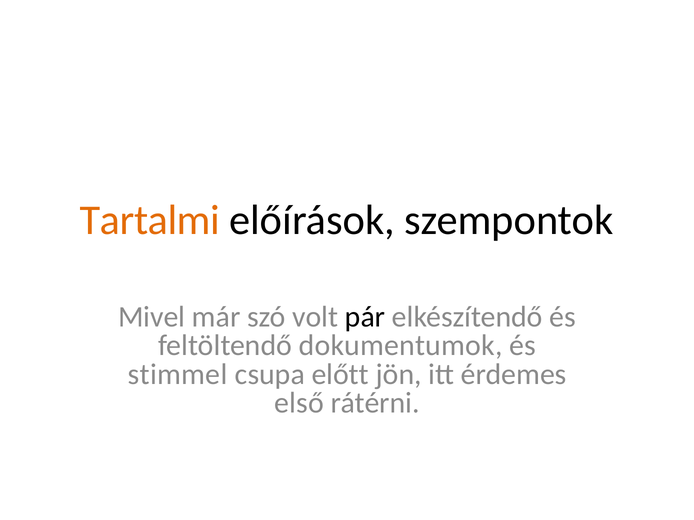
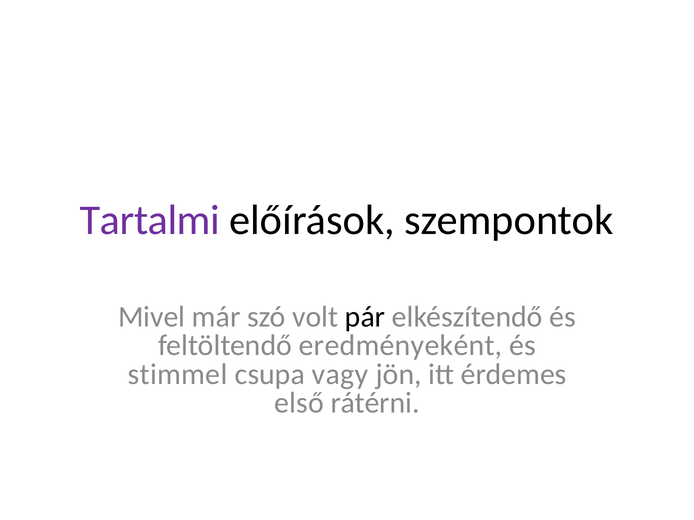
Tartalmi colour: orange -> purple
dokumentumok: dokumentumok -> eredményeként
előtt: előtt -> vagy
